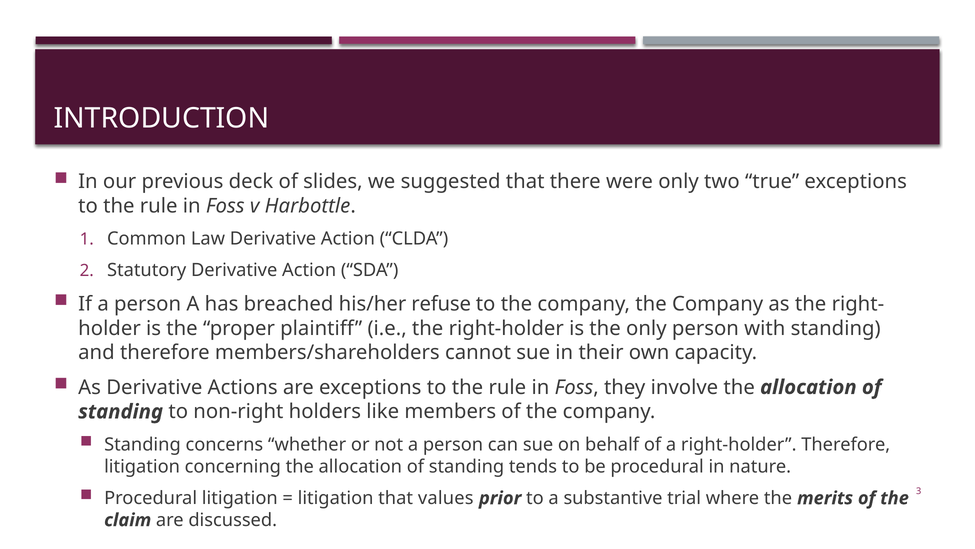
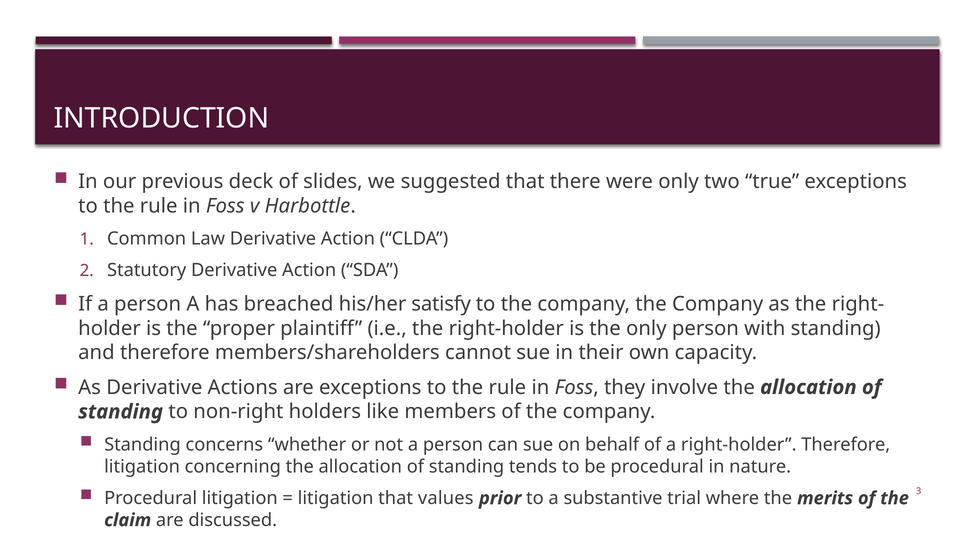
refuse: refuse -> satisfy
